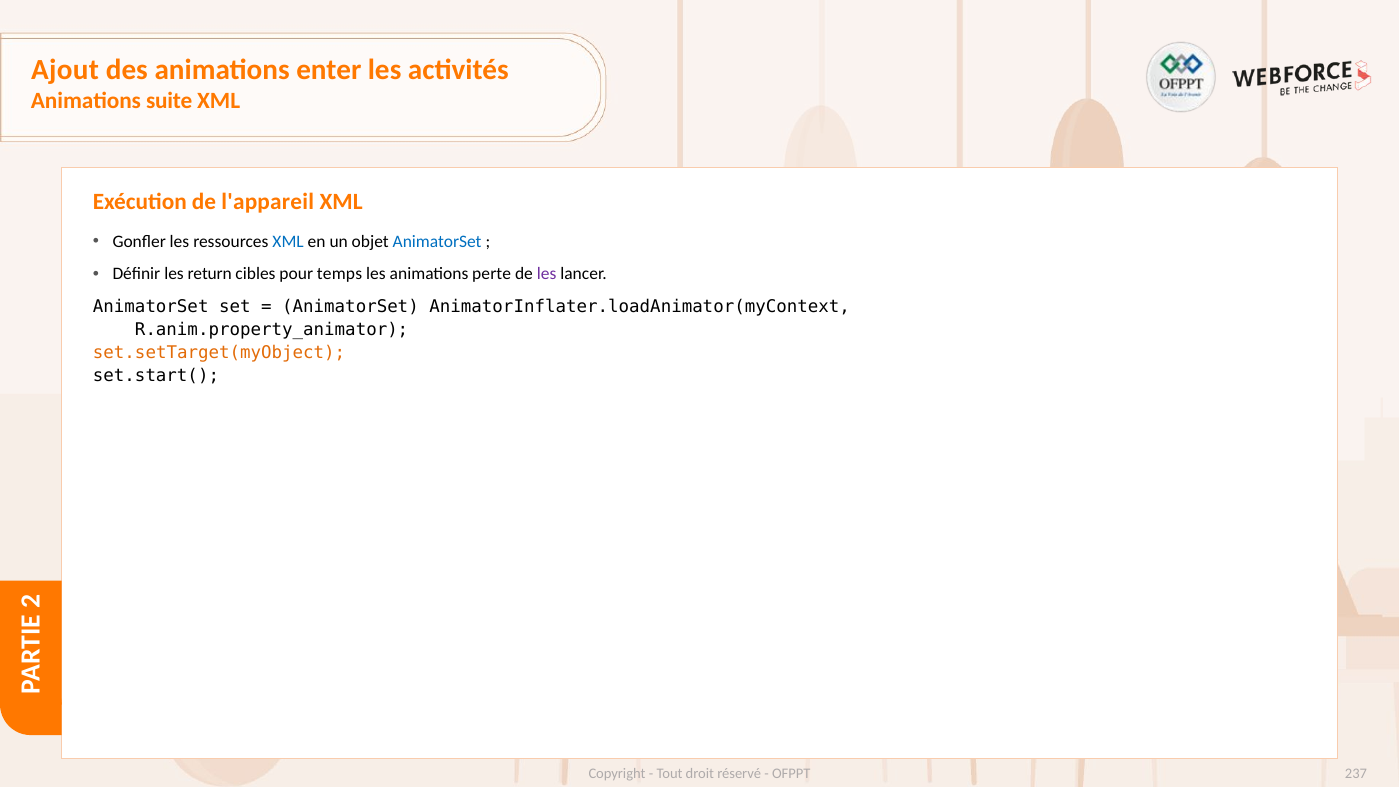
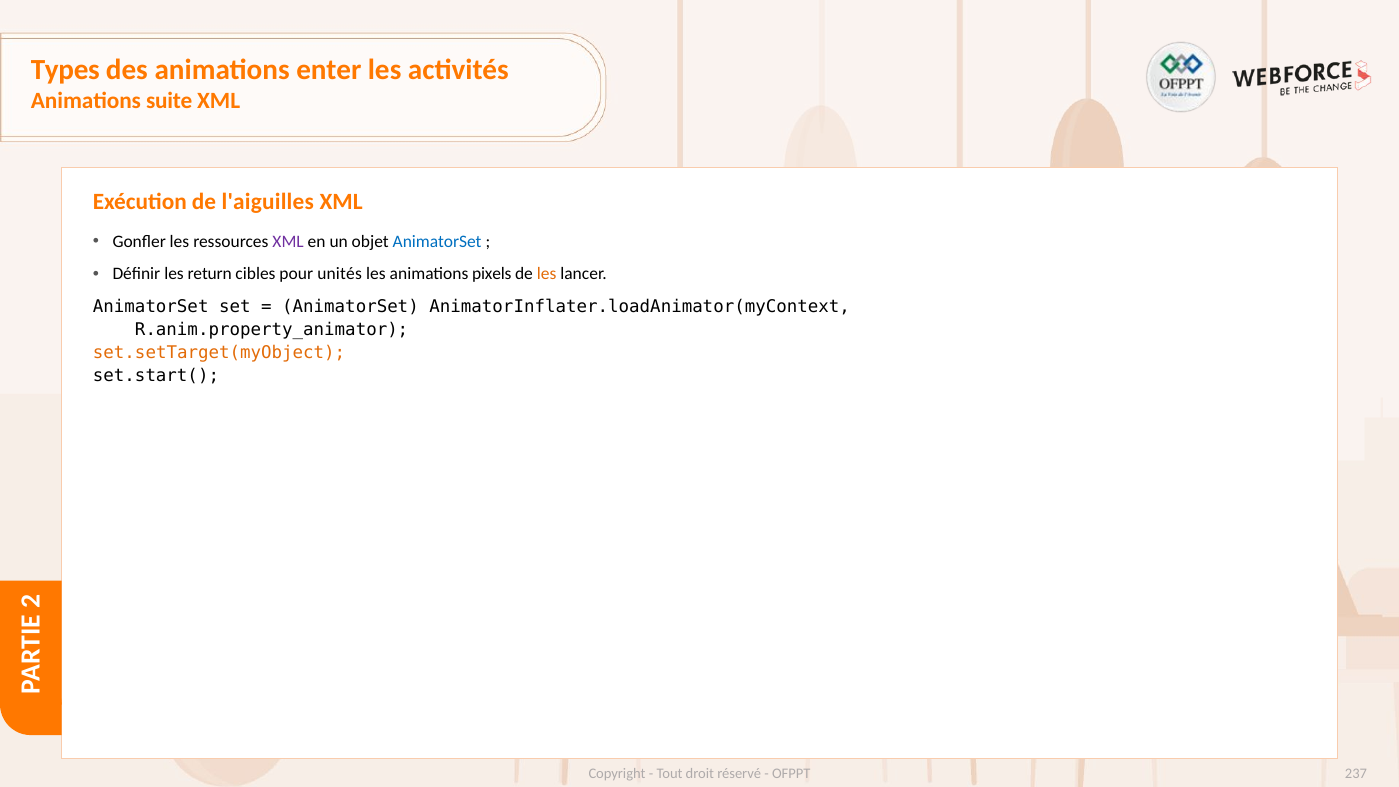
Ajout: Ajout -> Types
l'appareil: l'appareil -> l'aiguilles
XML at (288, 242) colour: blue -> purple
temps: temps -> unités
perte: perte -> pixels
les at (547, 274) colour: purple -> orange
